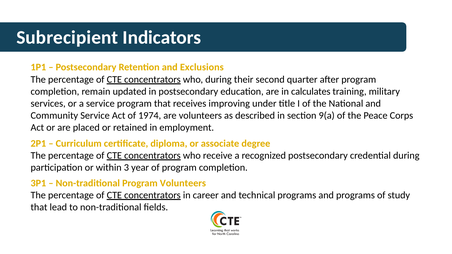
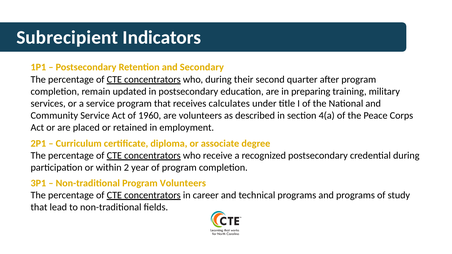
Exclusions: Exclusions -> Secondary
calculates: calculates -> preparing
improving: improving -> calculates
1974: 1974 -> 1960
9(a: 9(a -> 4(a
3: 3 -> 2
